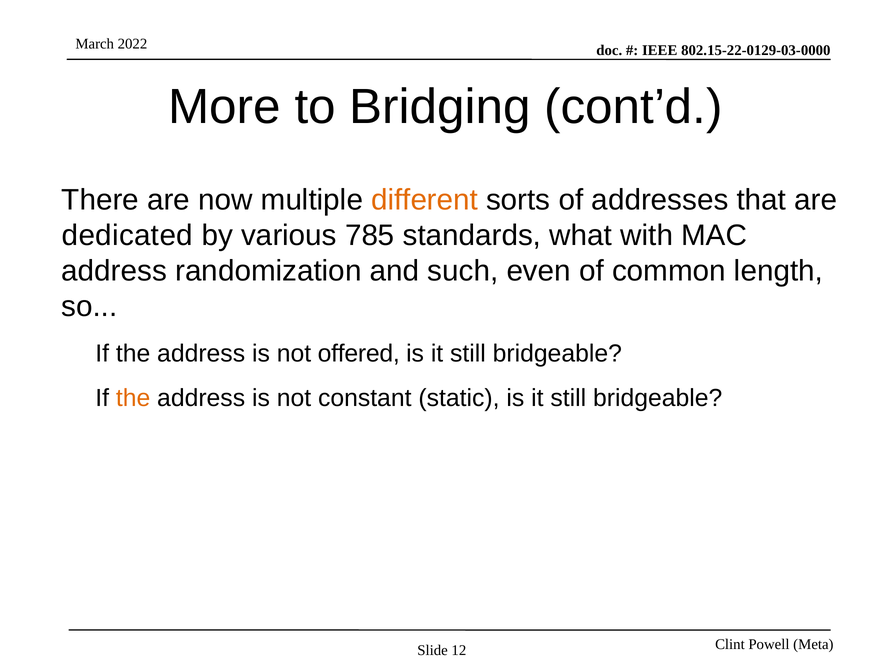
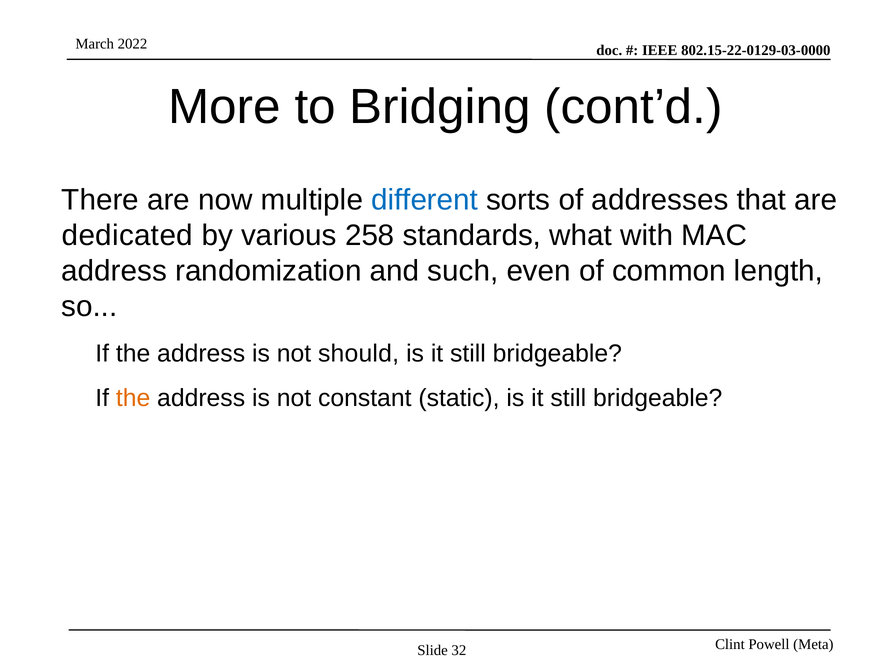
different colour: orange -> blue
785: 785 -> 258
offered: offered -> should
12: 12 -> 32
